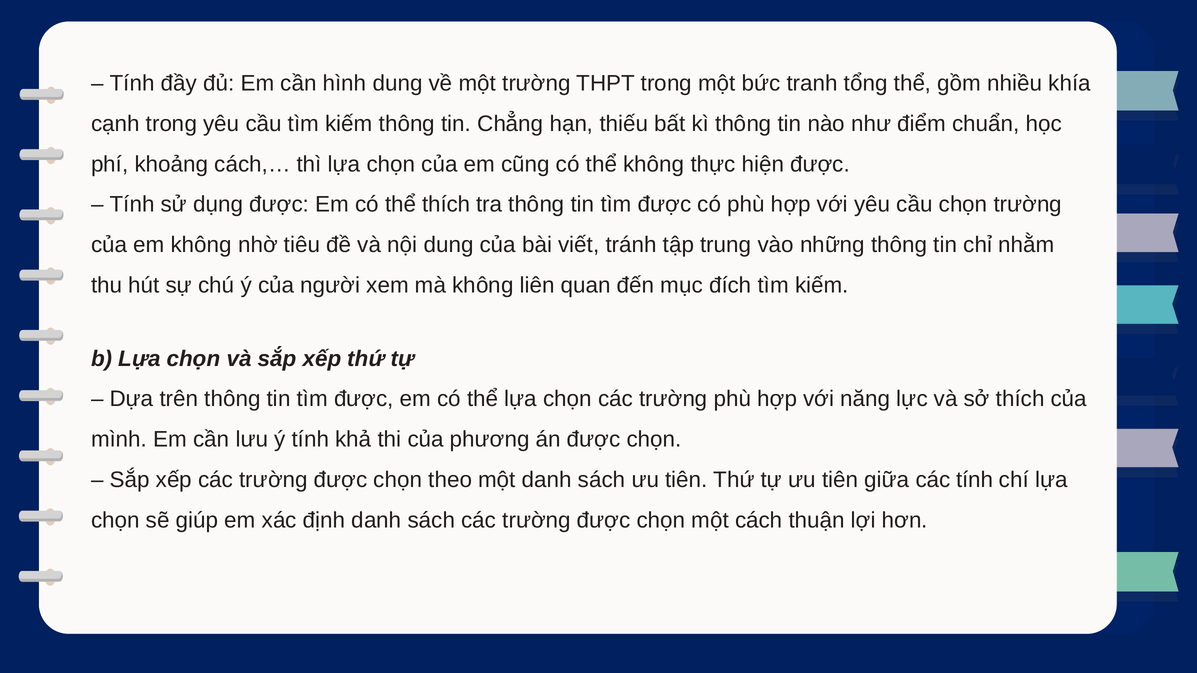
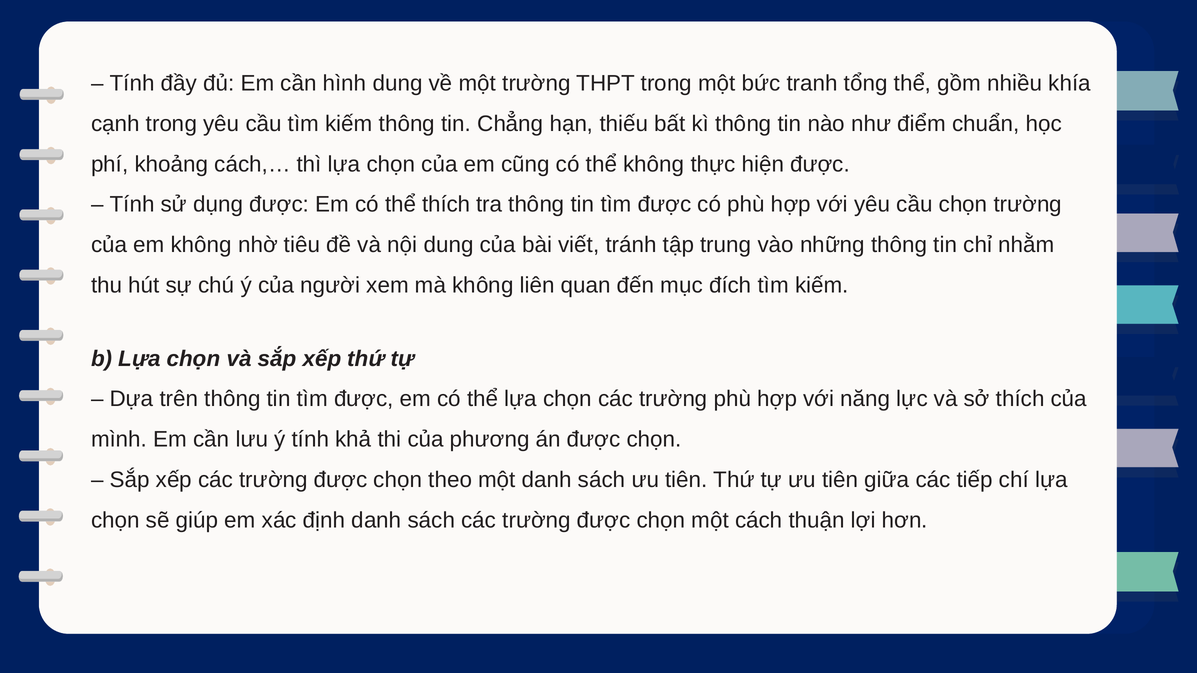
các tính: tính -> tiếp
